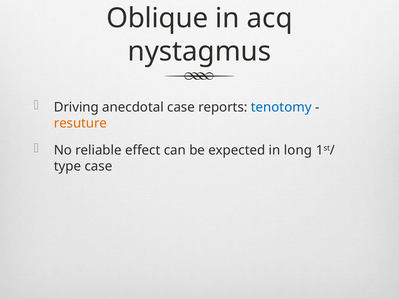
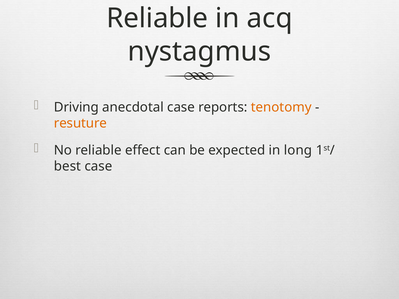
Oblique at (157, 18): Oblique -> Reliable
tenotomy colour: blue -> orange
type: type -> best
